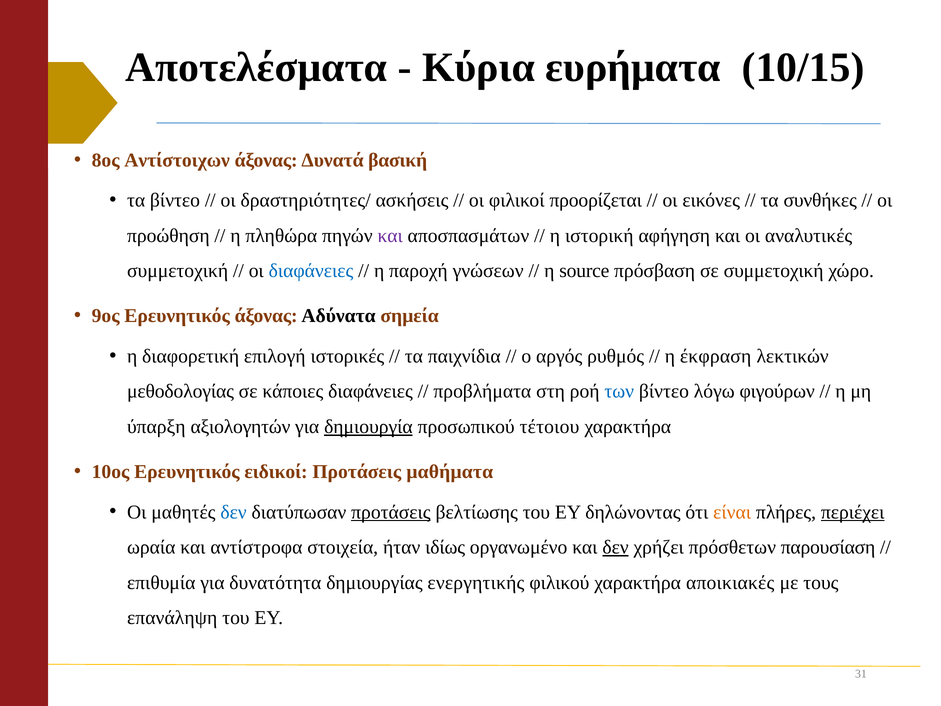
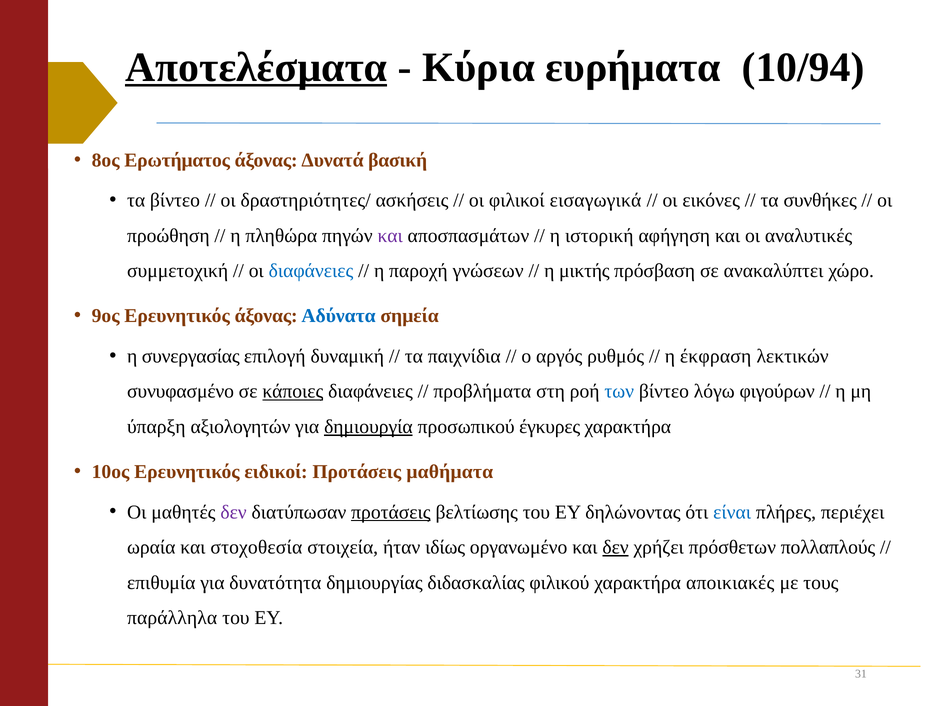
Αποτελέσματα underline: none -> present
10/15: 10/15 -> 10/94
Αντίστοιχων: Αντίστοιχων -> Ερωτήματος
προορίζεται: προορίζεται -> εισαγωγικά
source: source -> μικτής
σε συμμετοχική: συμμετοχική -> ανακαλύπτει
Αδύνατα colour: black -> blue
διαφορετική: διαφορετική -> συνεργασίας
ιστορικές: ιστορικές -> δυναμική
μεθοδολογίας: μεθοδολογίας -> συνυφασμένο
κάποιες underline: none -> present
τέτοιου: τέτοιου -> έγκυρες
δεν at (234, 512) colour: blue -> purple
είναι colour: orange -> blue
περιέχει underline: present -> none
αντίστροφα: αντίστροφα -> στοχοθεσία
παρουσίαση: παρουσίαση -> πολλαπλούς
ενεργητικής: ενεργητικής -> διδασκαλίας
επανάληψη: επανάληψη -> παράλληλα
